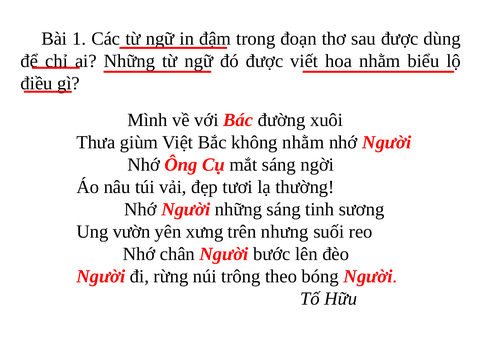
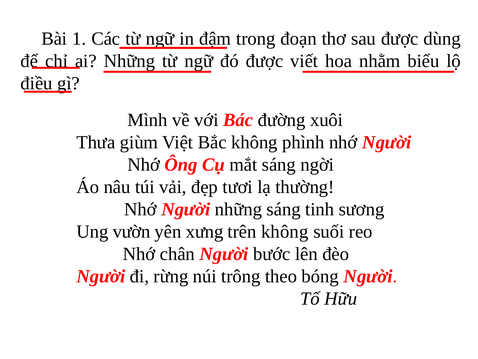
không nhằm: nhằm -> phình
trên nhưng: nhưng -> không
